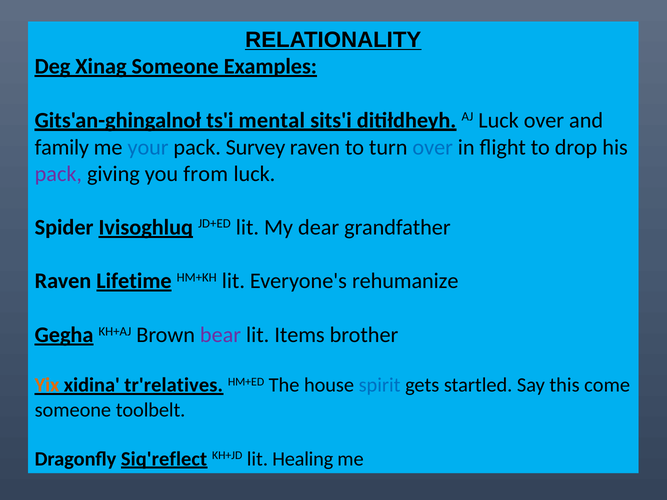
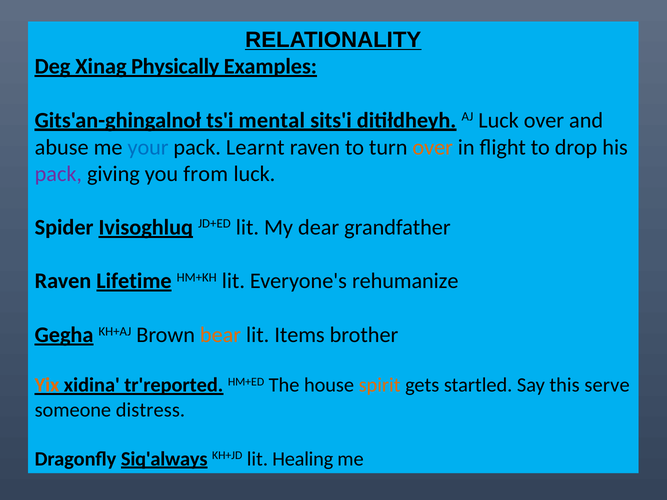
Xinag Someone: Someone -> Physically
family: family -> abuse
Survey: Survey -> Learnt
over at (433, 147) colour: blue -> orange
bear colour: purple -> orange
tr'relatives: tr'relatives -> tr'reported
spirit colour: blue -> orange
come: come -> serve
toolbelt: toolbelt -> distress
Siq'reflect: Siq'reflect -> Siq'always
